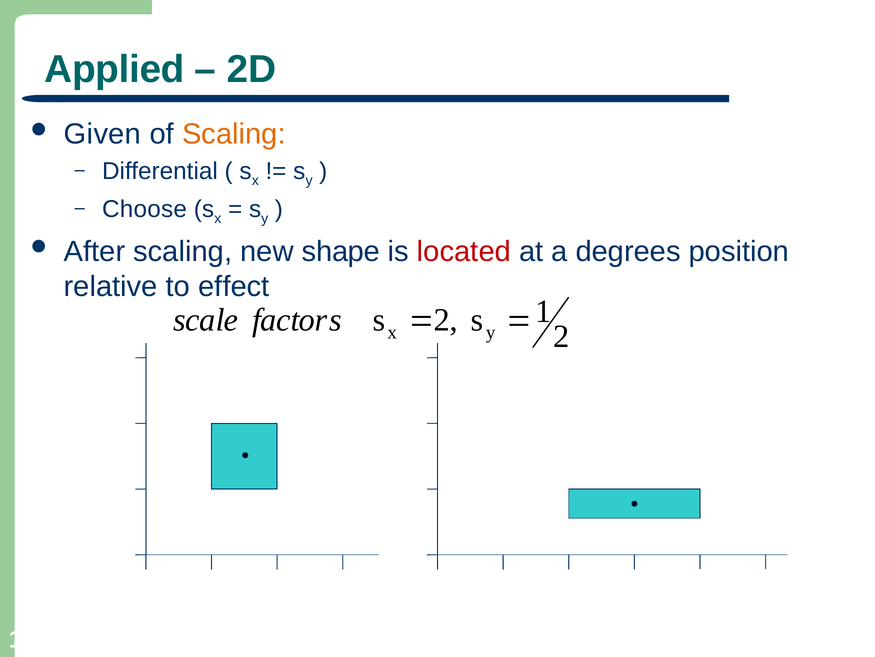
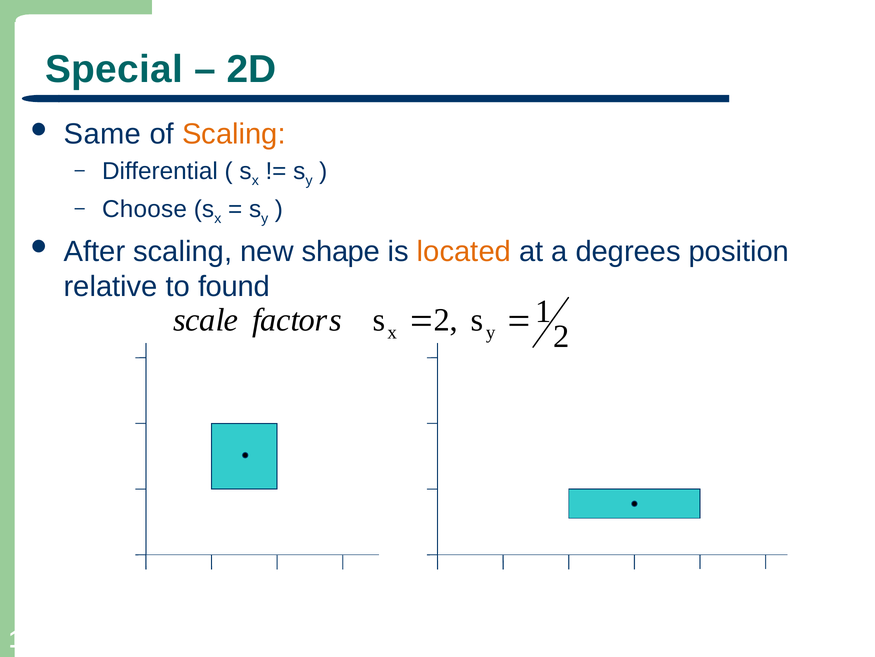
Applied: Applied -> Special
Given: Given -> Same
located colour: red -> orange
effect: effect -> found
